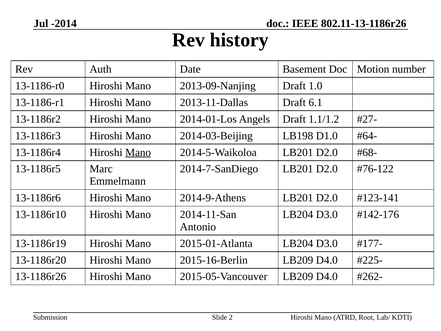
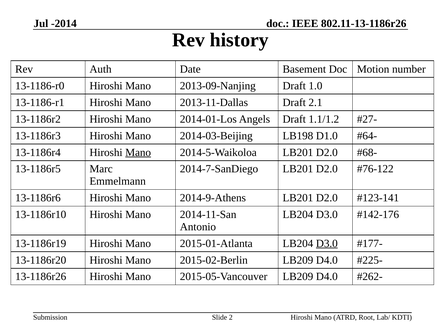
6.1: 6.1 -> 2.1
D3.0 at (327, 243) underline: none -> present
2015-16-Berlin: 2015-16-Berlin -> 2015-02-Berlin
